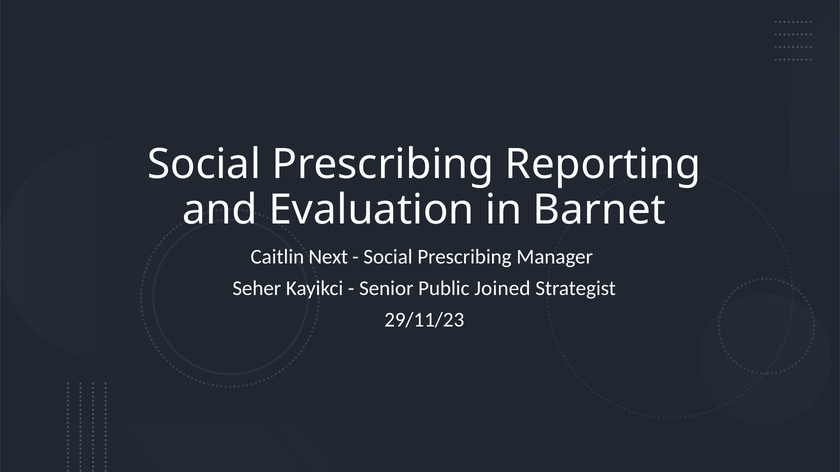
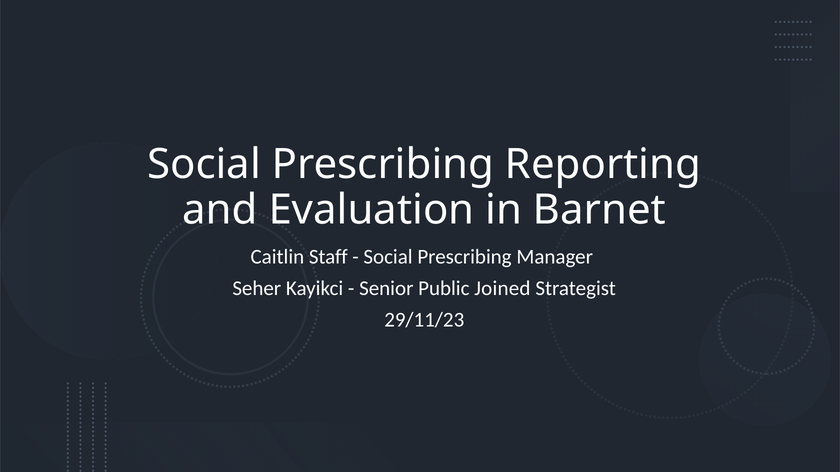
Next: Next -> Staff
